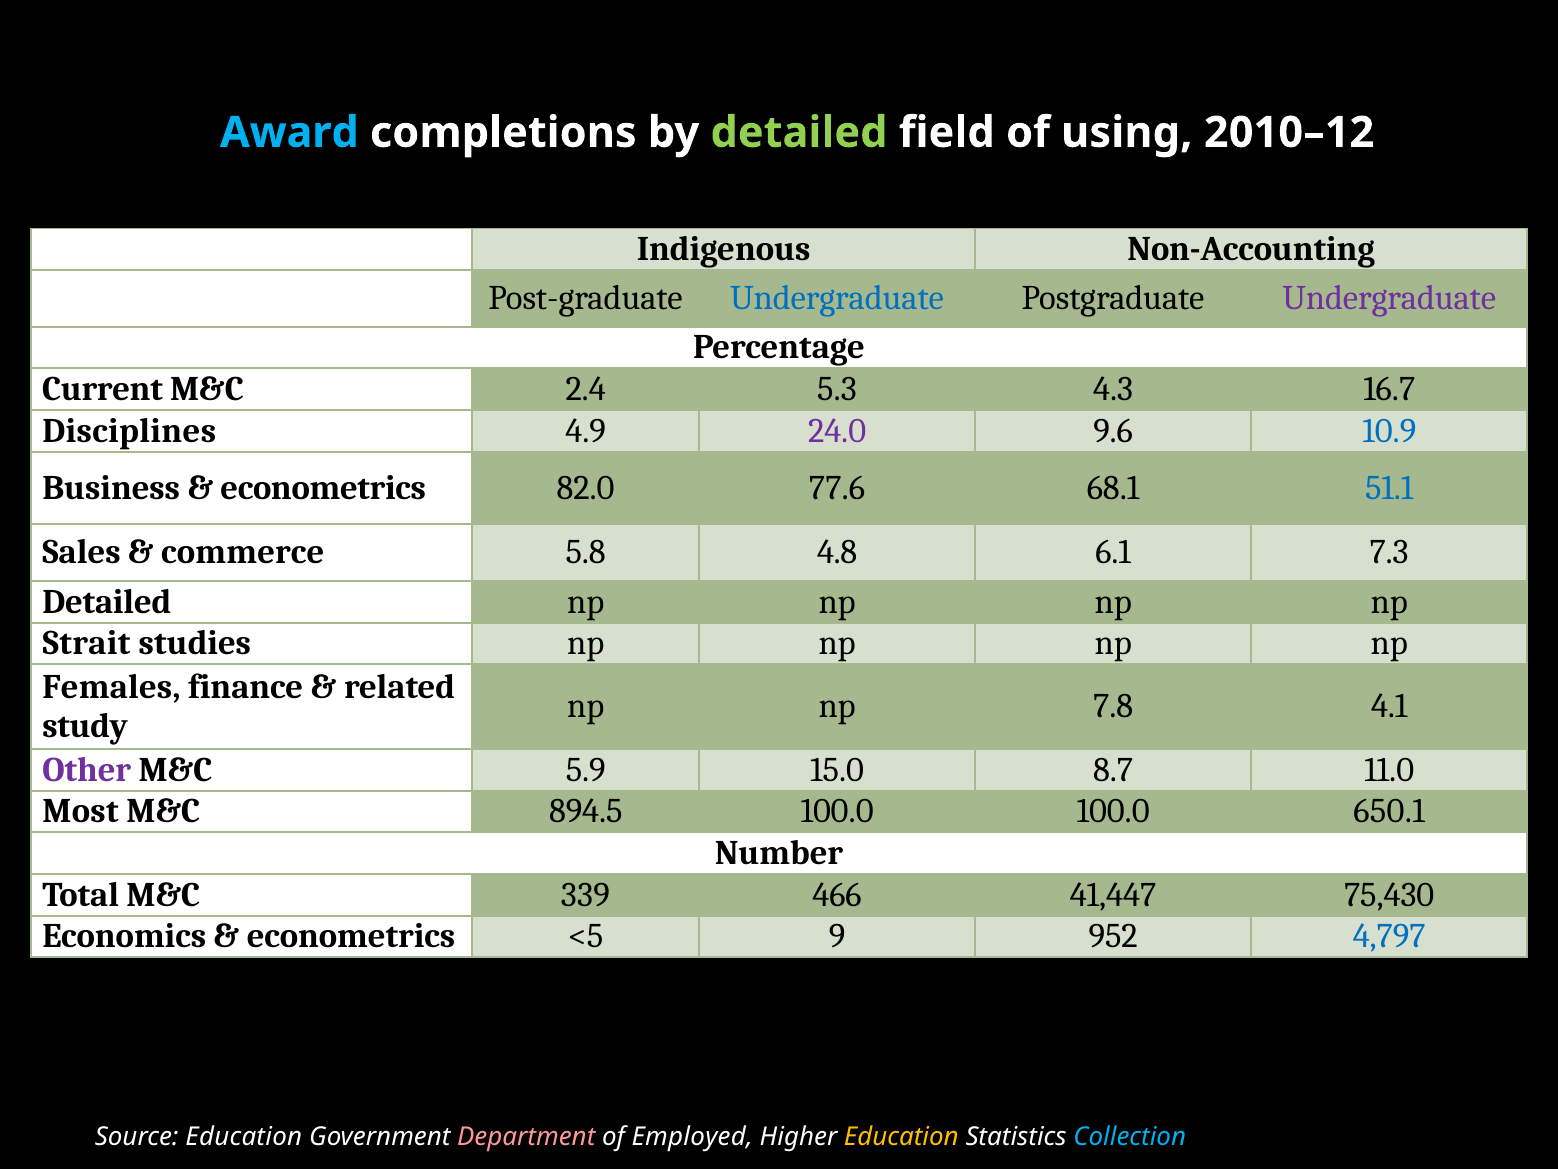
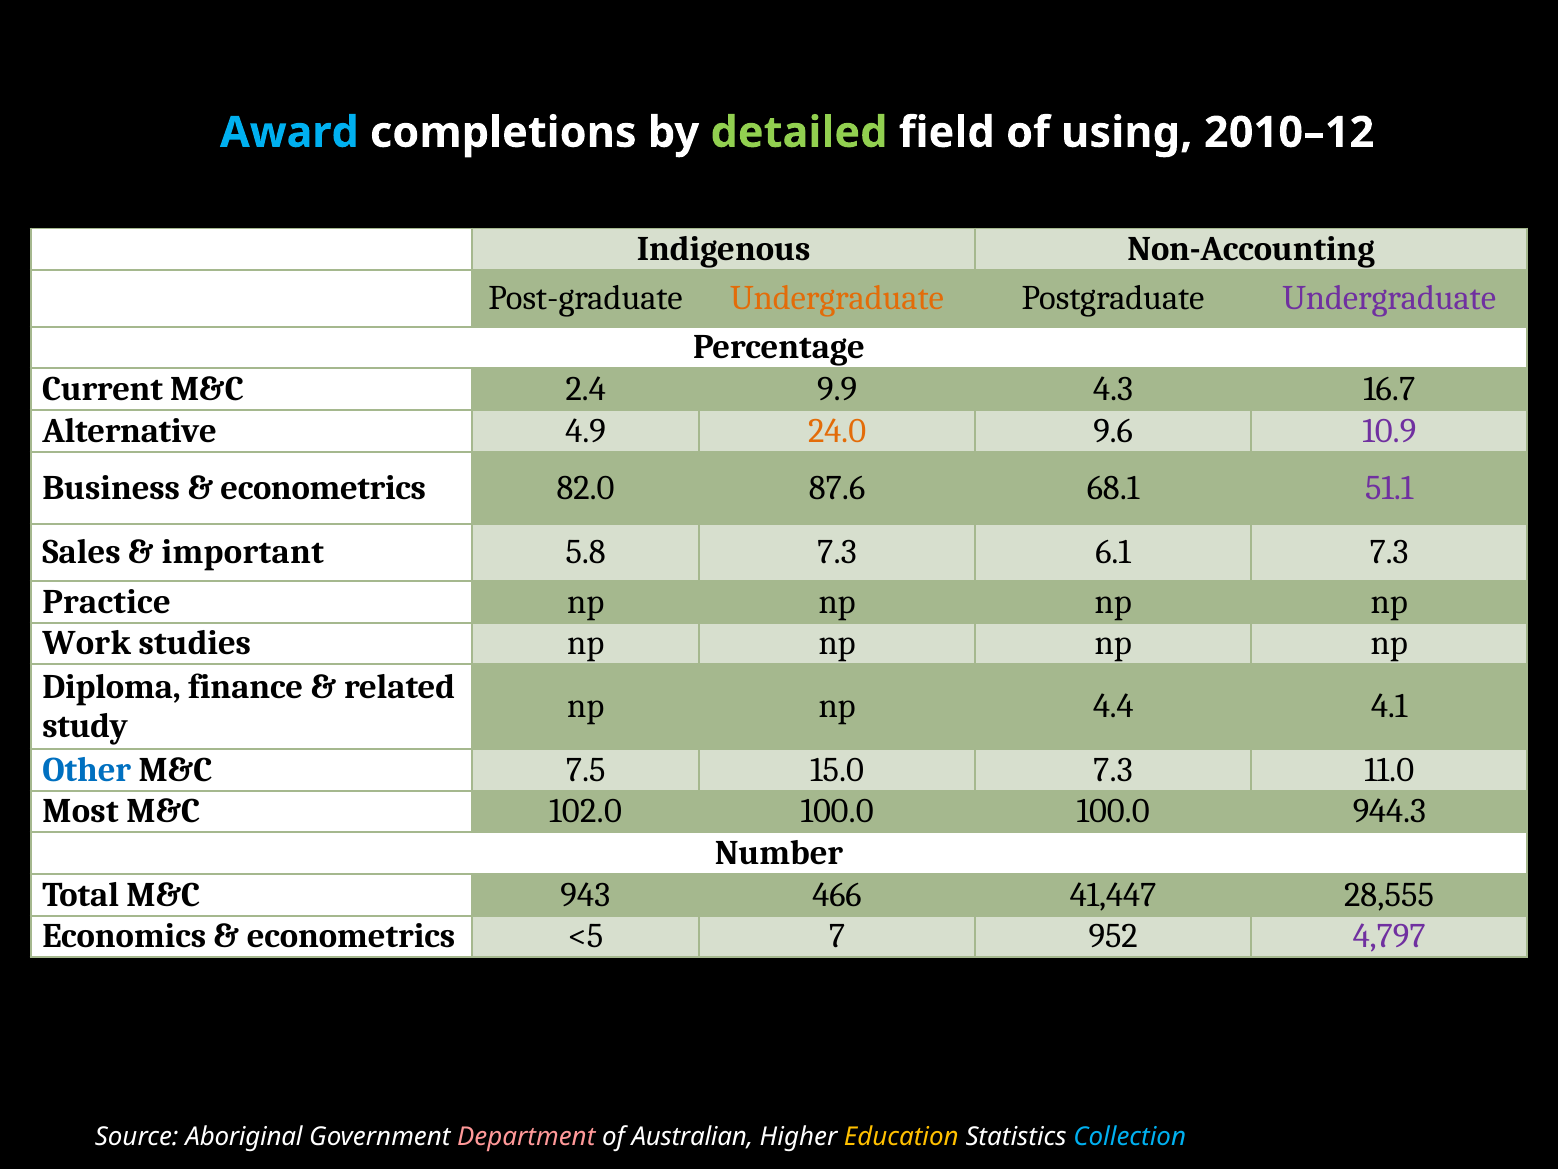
Undergraduate at (837, 298) colour: blue -> orange
5.3: 5.3 -> 9.9
Disciplines: Disciplines -> Alternative
24.0 colour: purple -> orange
10.9 colour: blue -> purple
77.6: 77.6 -> 87.6
51.1 colour: blue -> purple
commerce: commerce -> important
5.8 4.8: 4.8 -> 7.3
Detailed at (107, 601): Detailed -> Practice
Strait: Strait -> Work
Females: Females -> Diploma
7.8: 7.8 -> 4.4
Other colour: purple -> blue
5.9: 5.9 -> 7.5
15.0 8.7: 8.7 -> 7.3
894.5: 894.5 -> 102.0
650.1: 650.1 -> 944.3
339: 339 -> 943
75,430: 75,430 -> 28,555
9: 9 -> 7
4,797 colour: blue -> purple
Source Education: Education -> Aboriginal
Employed: Employed -> Australian
